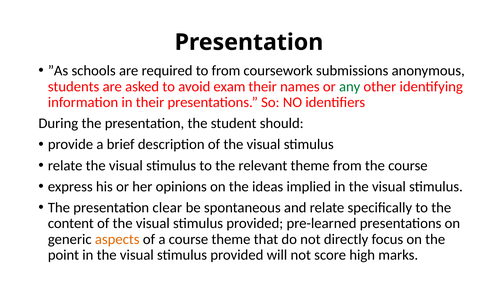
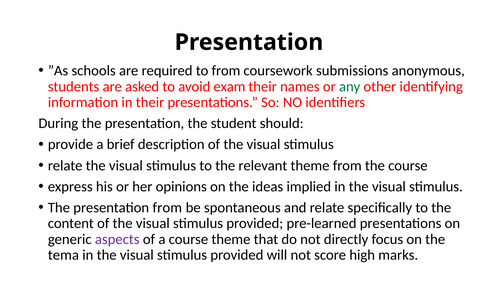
presentation clear: clear -> from
aspects colour: orange -> purple
point: point -> tema
